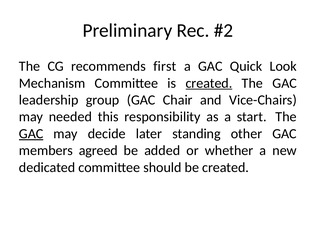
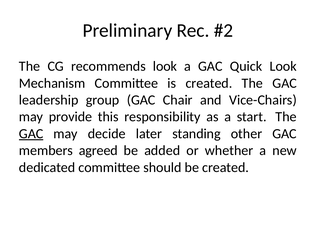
recommends first: first -> look
created at (209, 83) underline: present -> none
needed: needed -> provide
